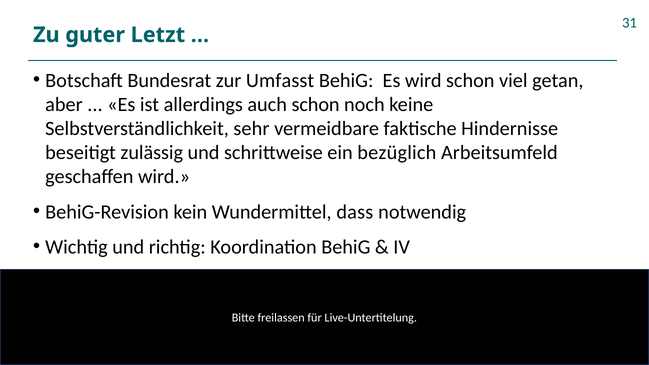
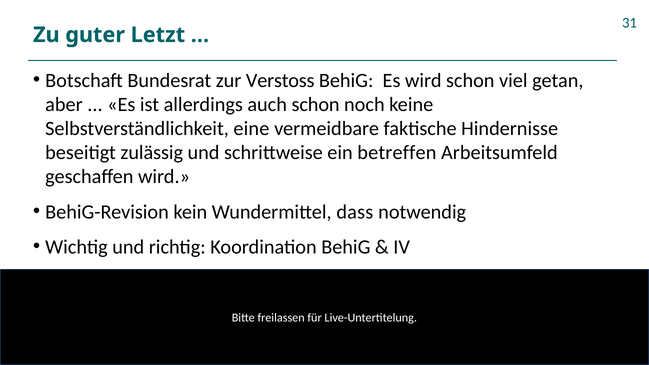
Umfasst: Umfasst -> Verstoss
sehr: sehr -> eine
bezüglich: bezüglich -> betreffen
